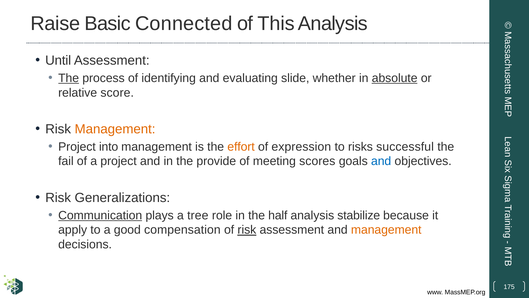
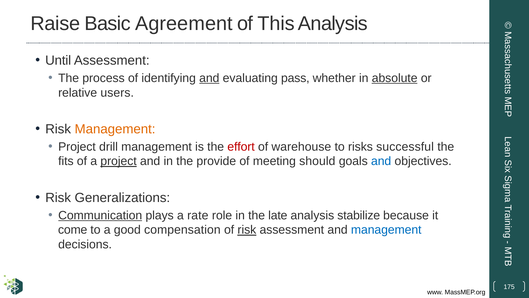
Connected: Connected -> Agreement
The at (69, 78) underline: present -> none
and at (209, 78) underline: none -> present
slide: slide -> pass
score: score -> users
into: into -> drill
effort colour: orange -> red
expression: expression -> warehouse
fail: fail -> fits
project at (119, 161) underline: none -> present
scores: scores -> should
tree: tree -> rate
half: half -> late
apply: apply -> come
management at (386, 230) colour: orange -> blue
